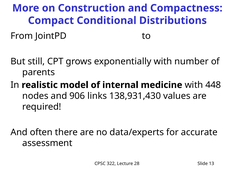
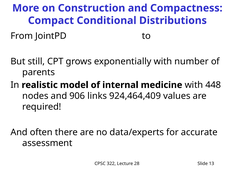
138,931,430: 138,931,430 -> 924,464,409
